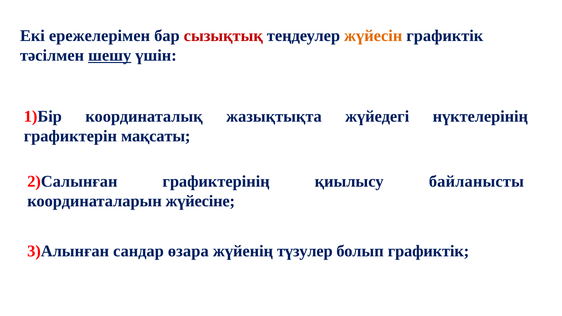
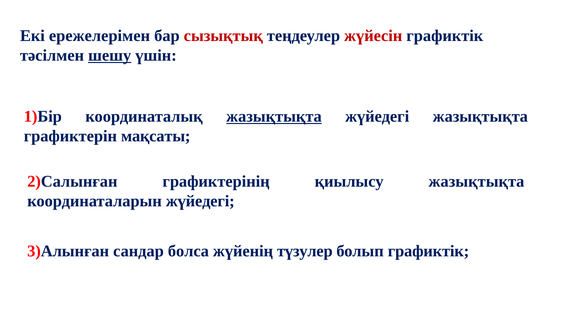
жүйесін colour: orange -> red
жазықтықта at (274, 116) underline: none -> present
жүйедегі нүктелерінің: нүктелерінің -> жазықтықта
қиылысу байланысты: байланысты -> жазықтықта
координаталарын жүйесіне: жүйесіне -> жүйедегі
өзара: өзара -> болса
